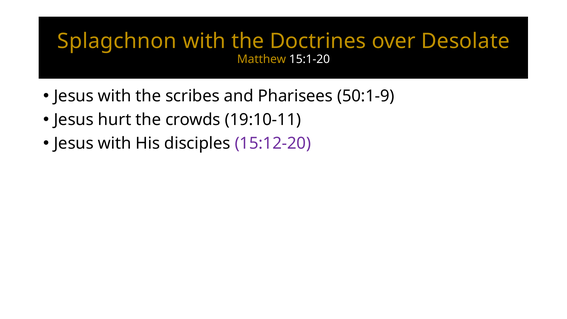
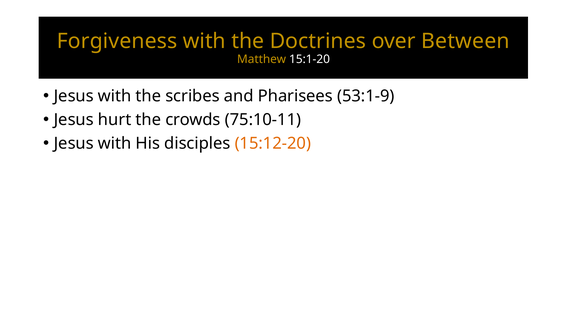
Splagchnon: Splagchnon -> Forgiveness
Desolate: Desolate -> Between
50:1-9: 50:1-9 -> 53:1-9
19:10-11: 19:10-11 -> 75:10-11
15:12-20 colour: purple -> orange
